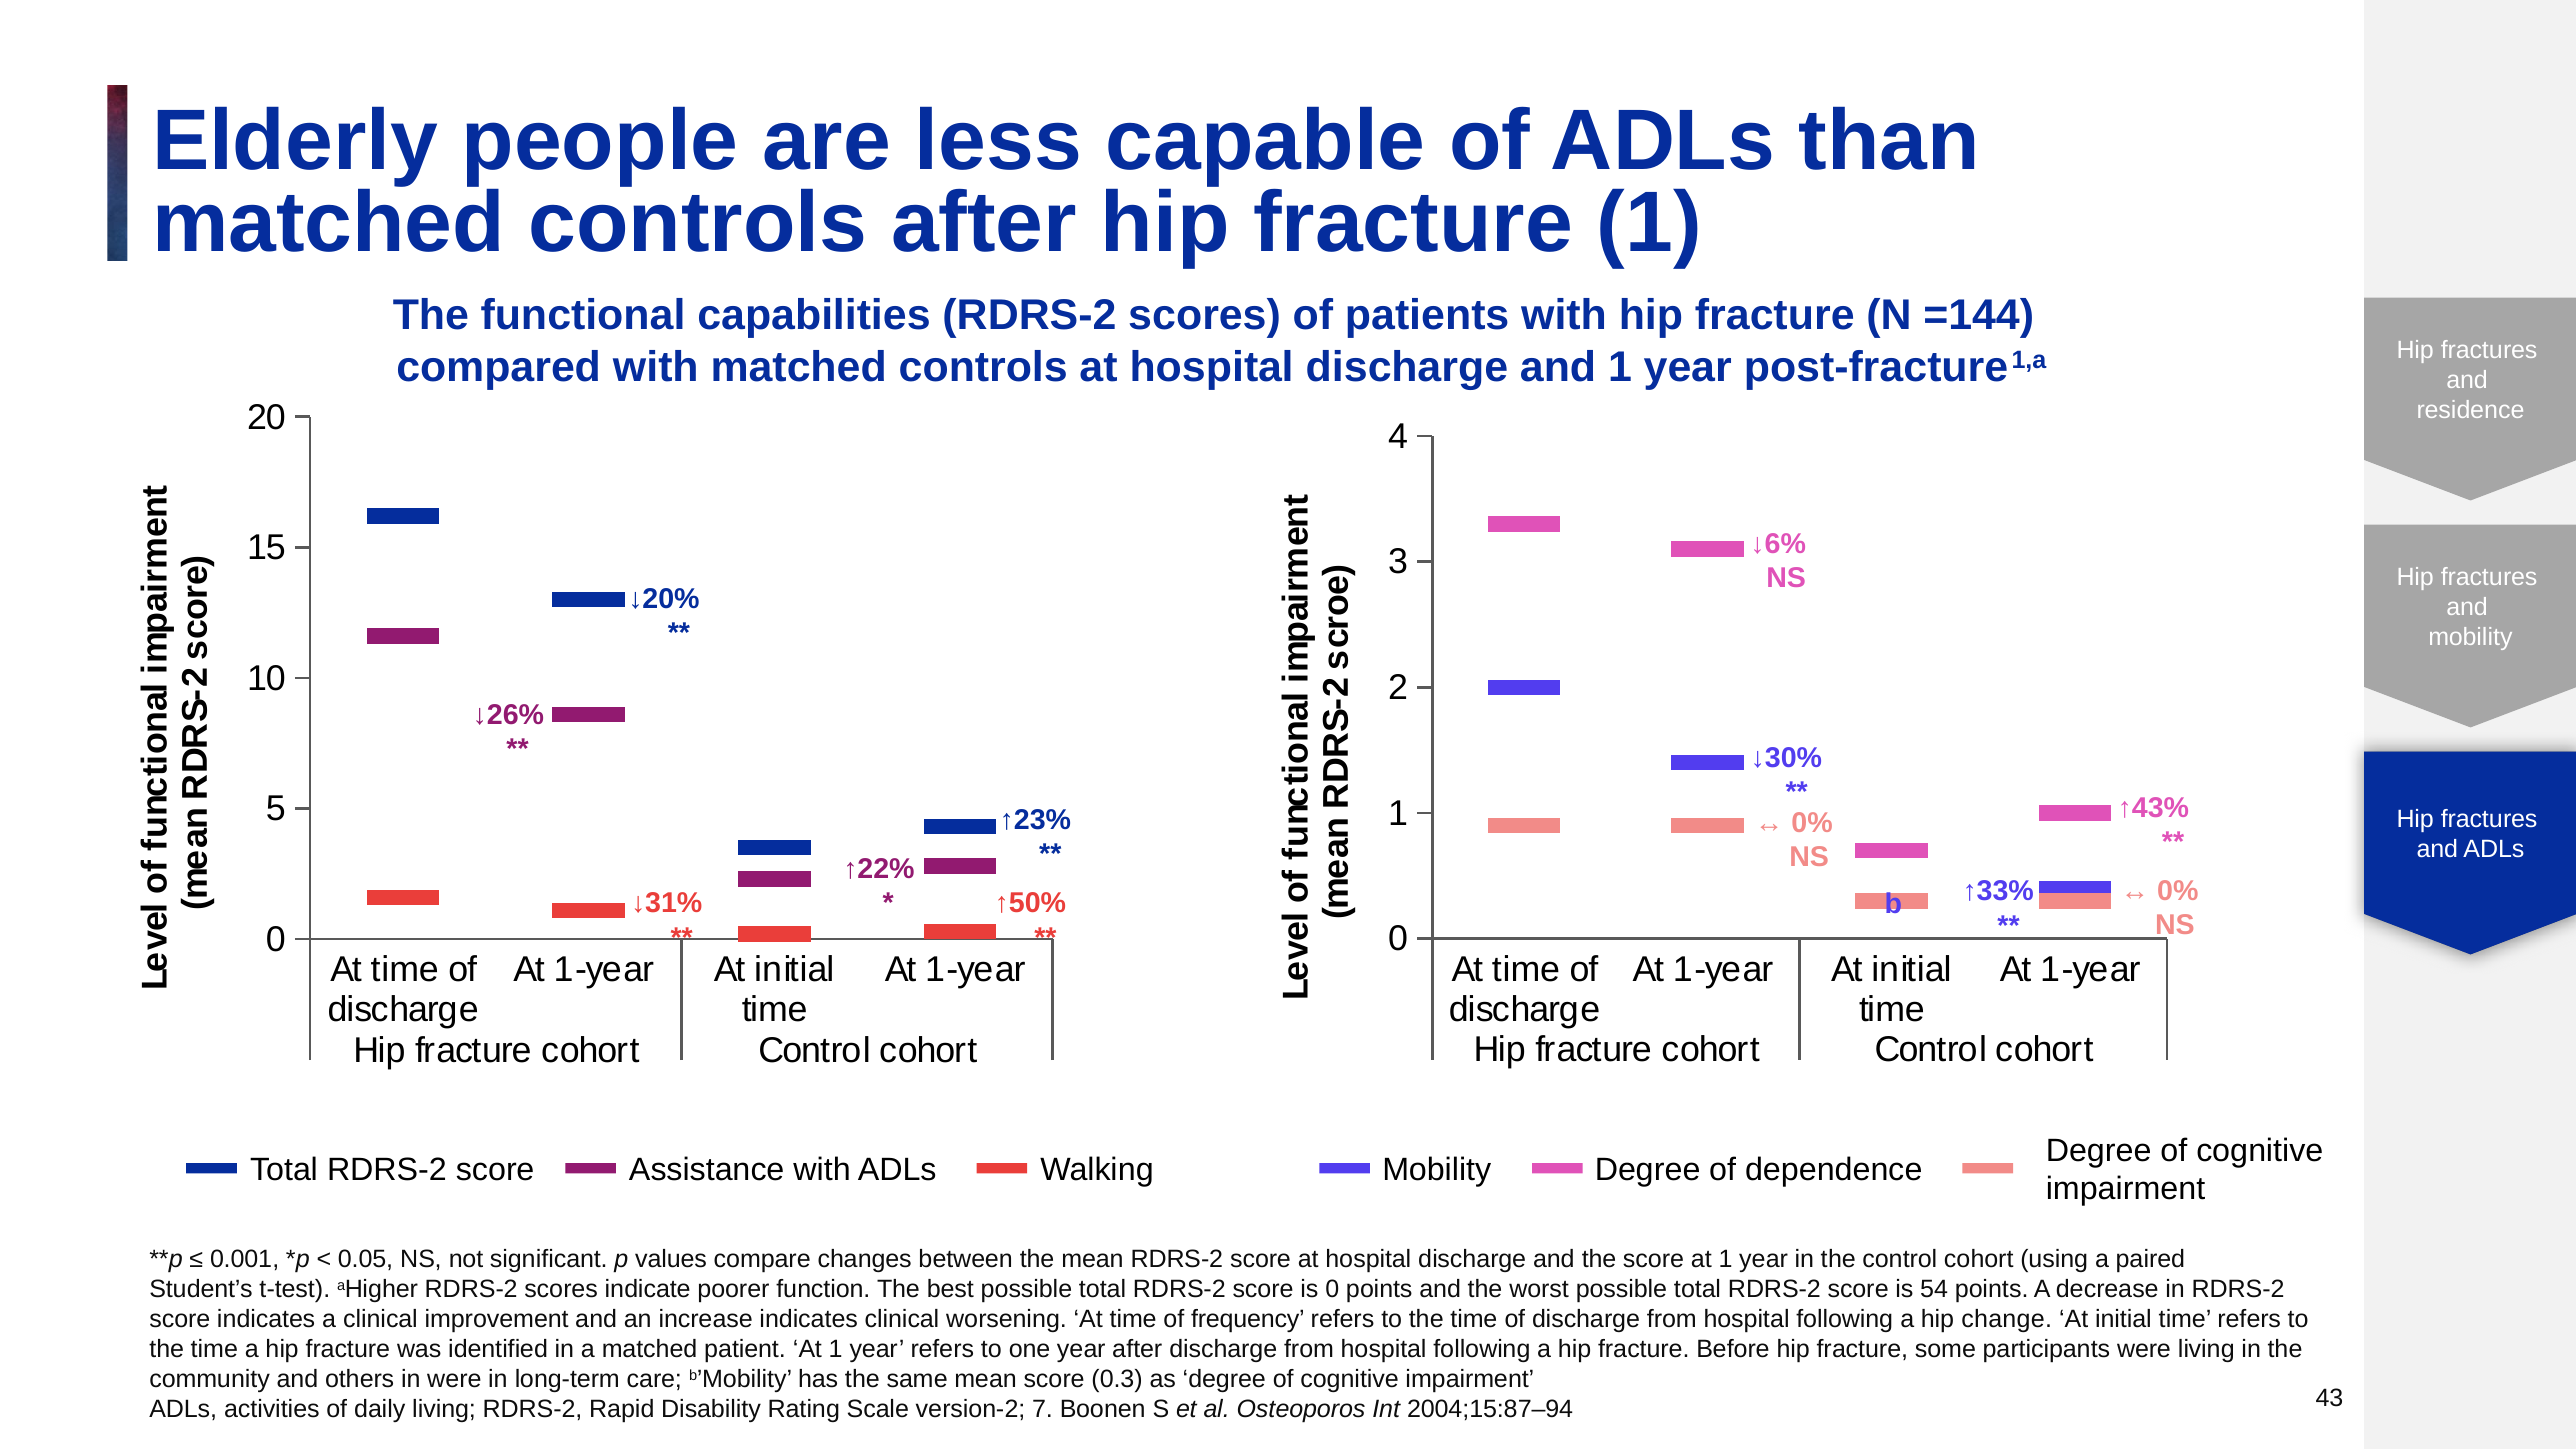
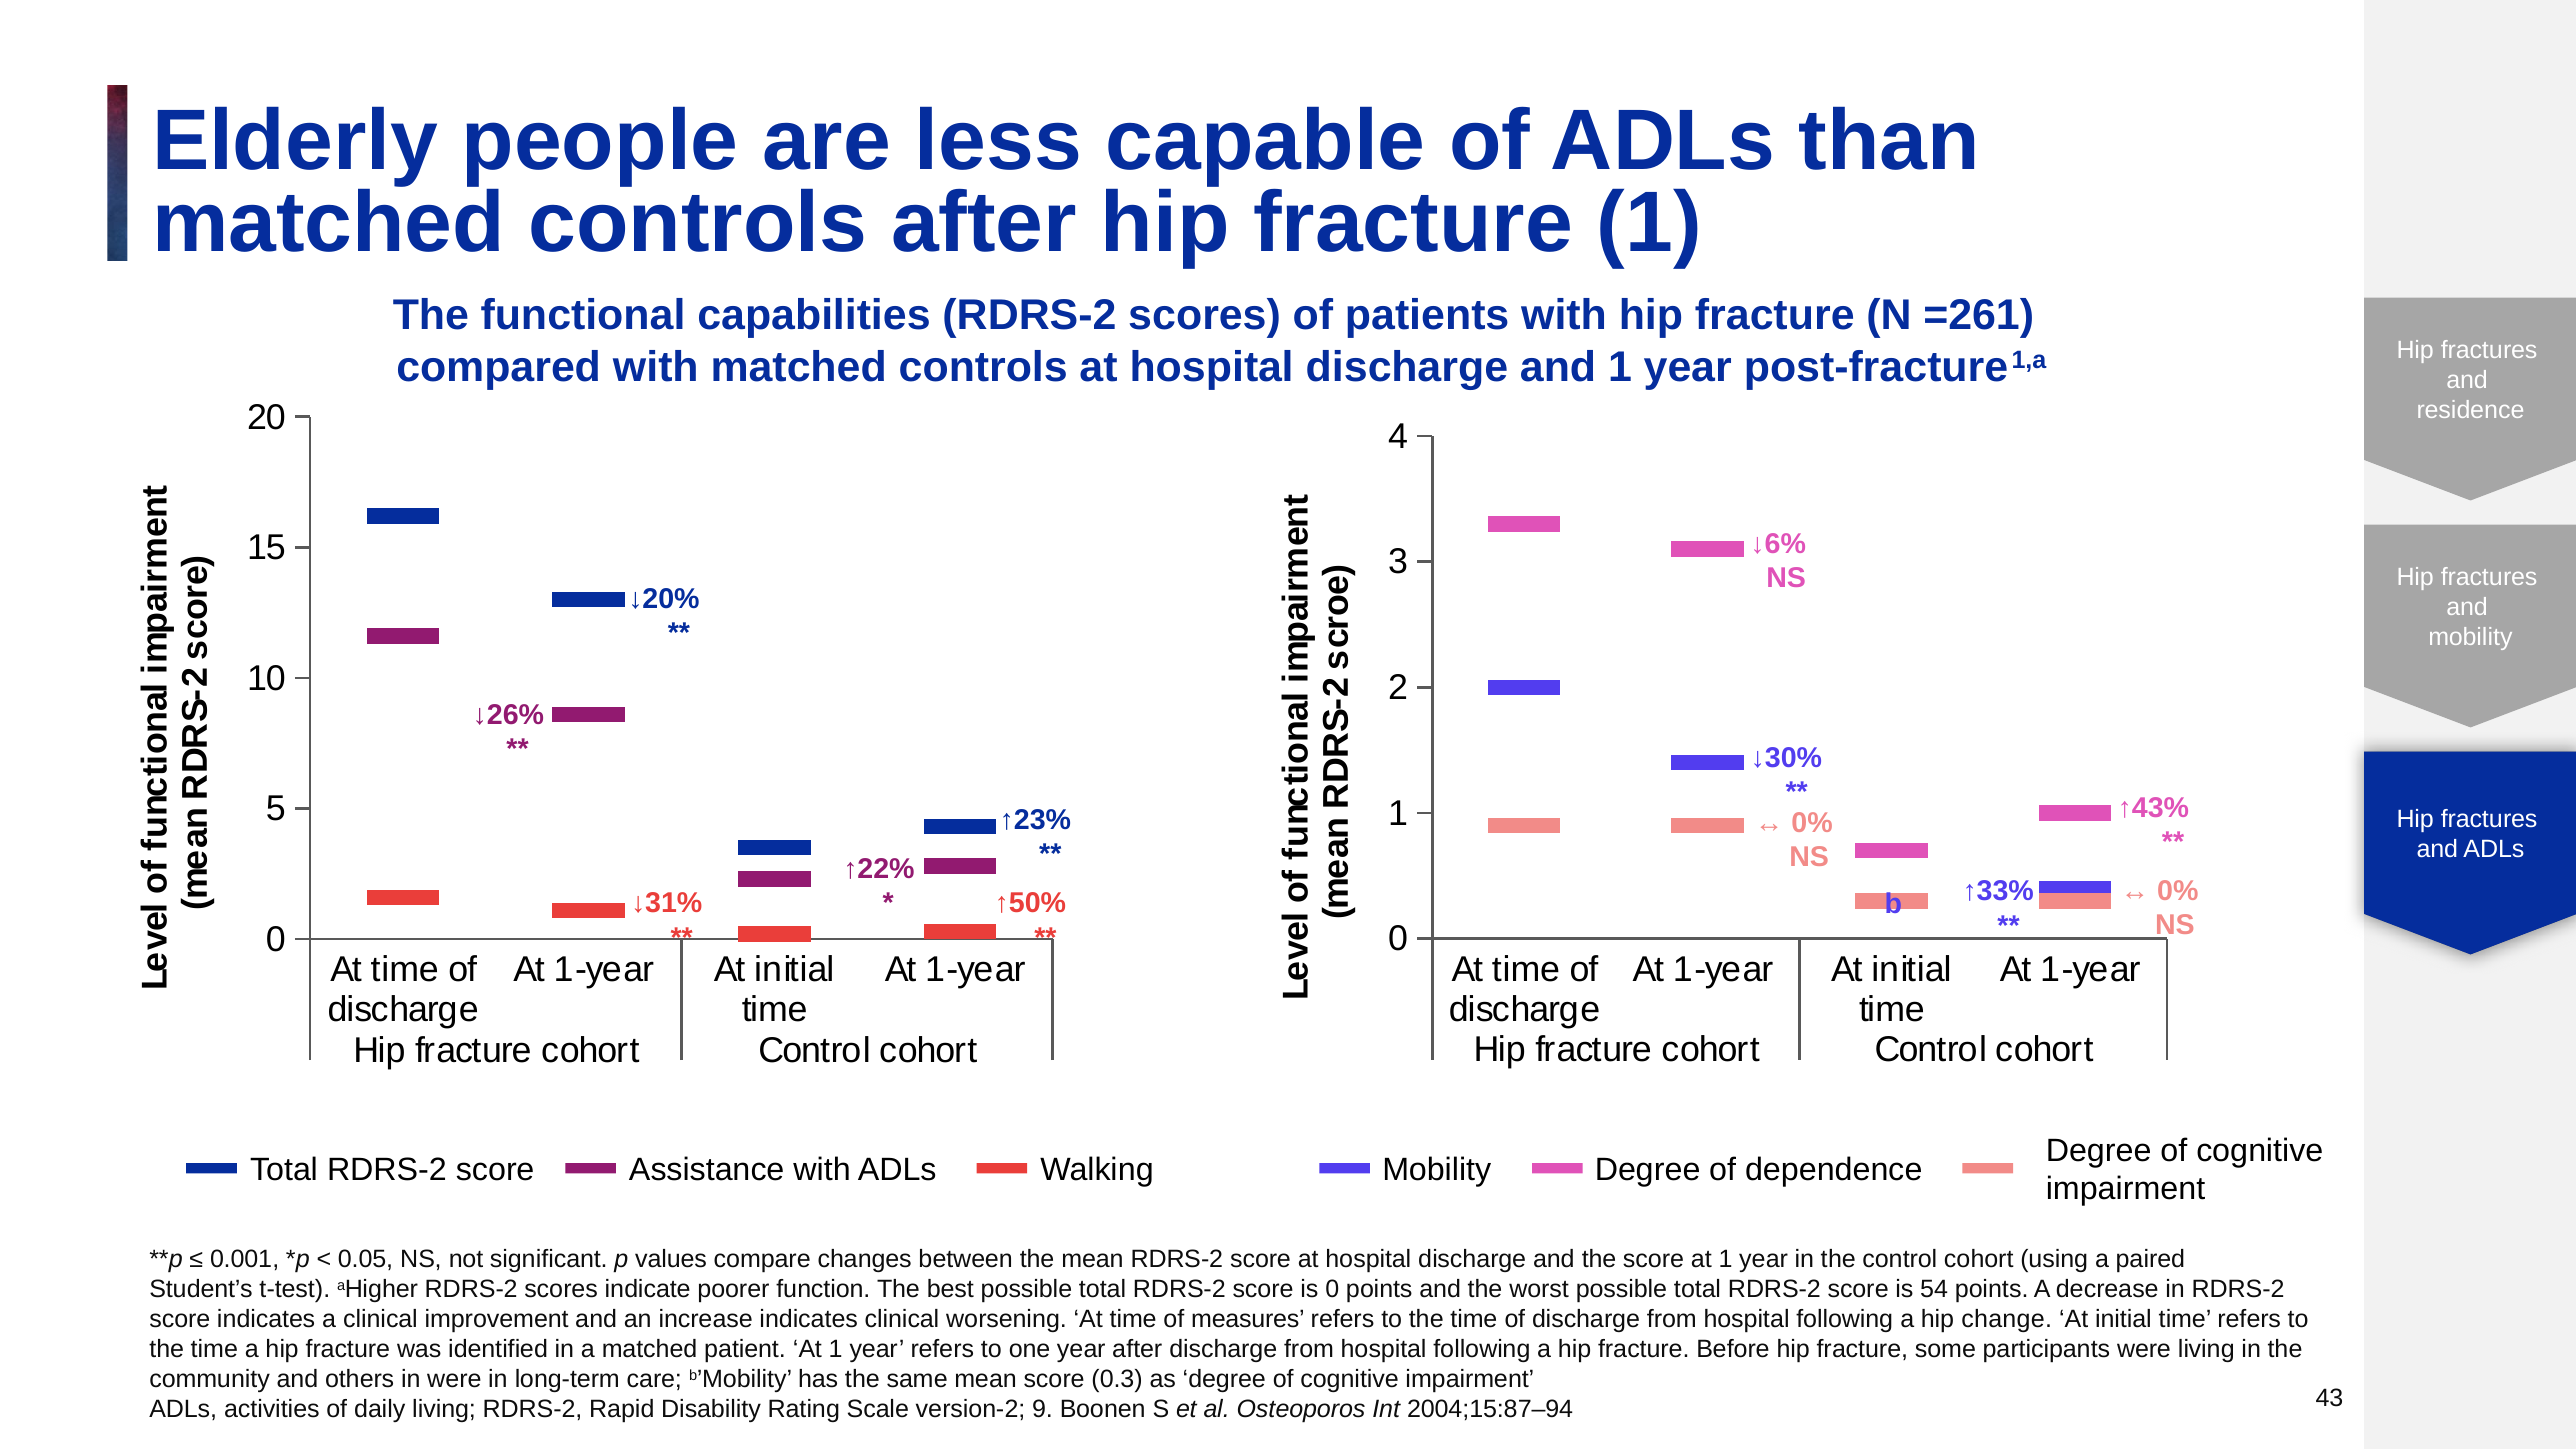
=144: =144 -> =261
frequency: frequency -> measures
7: 7 -> 9
